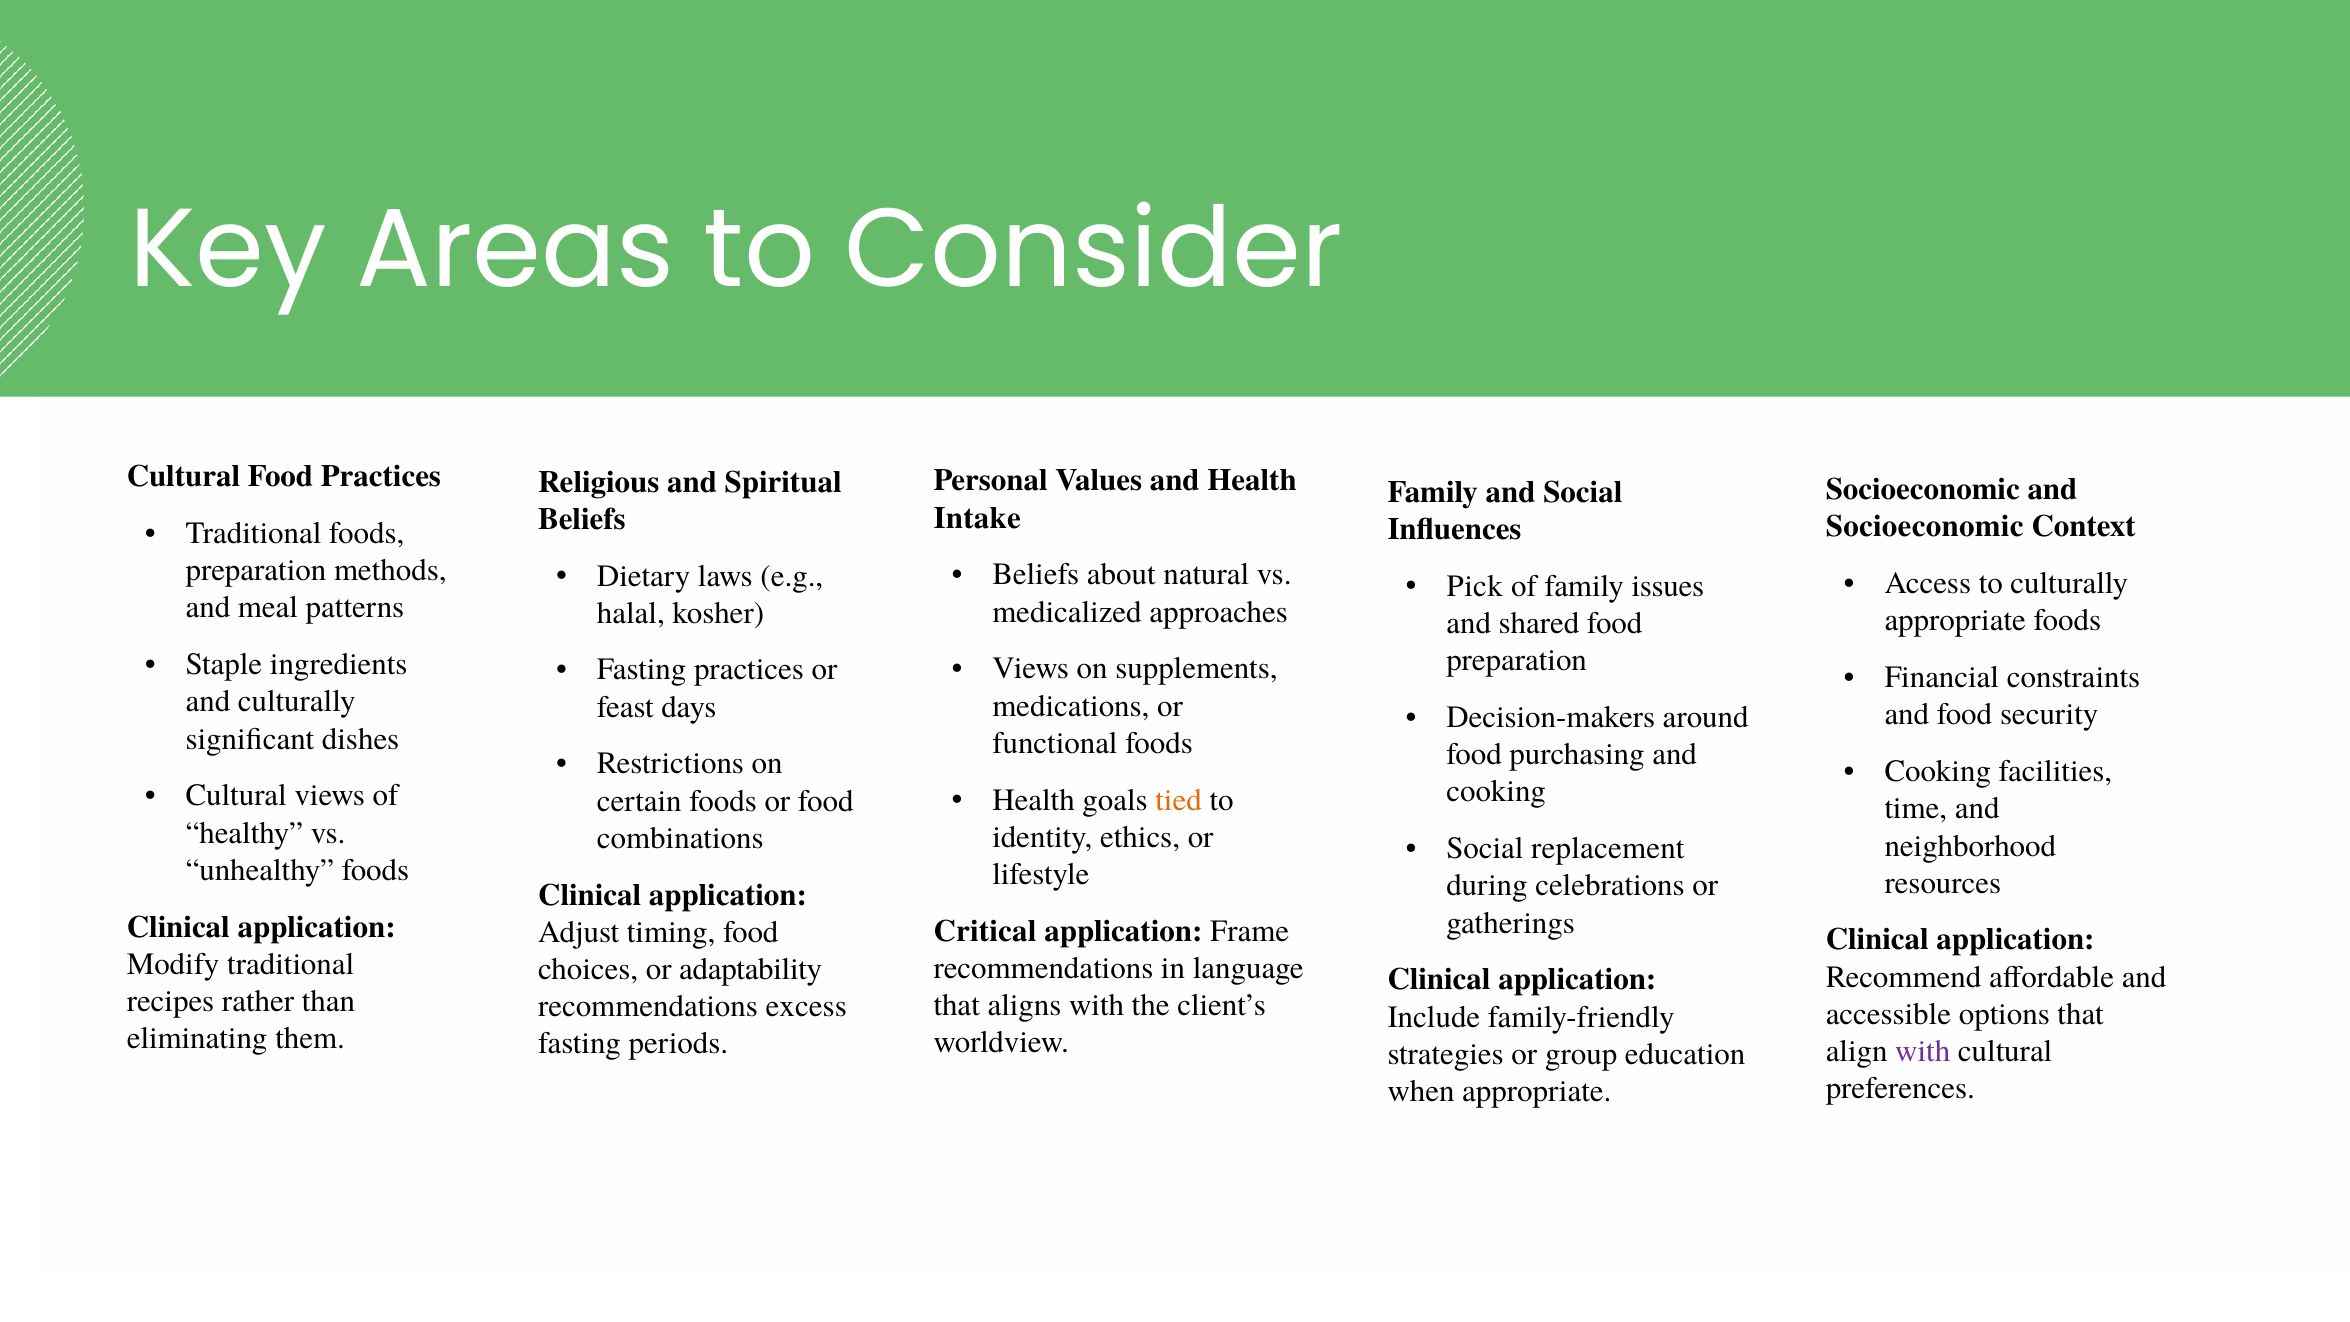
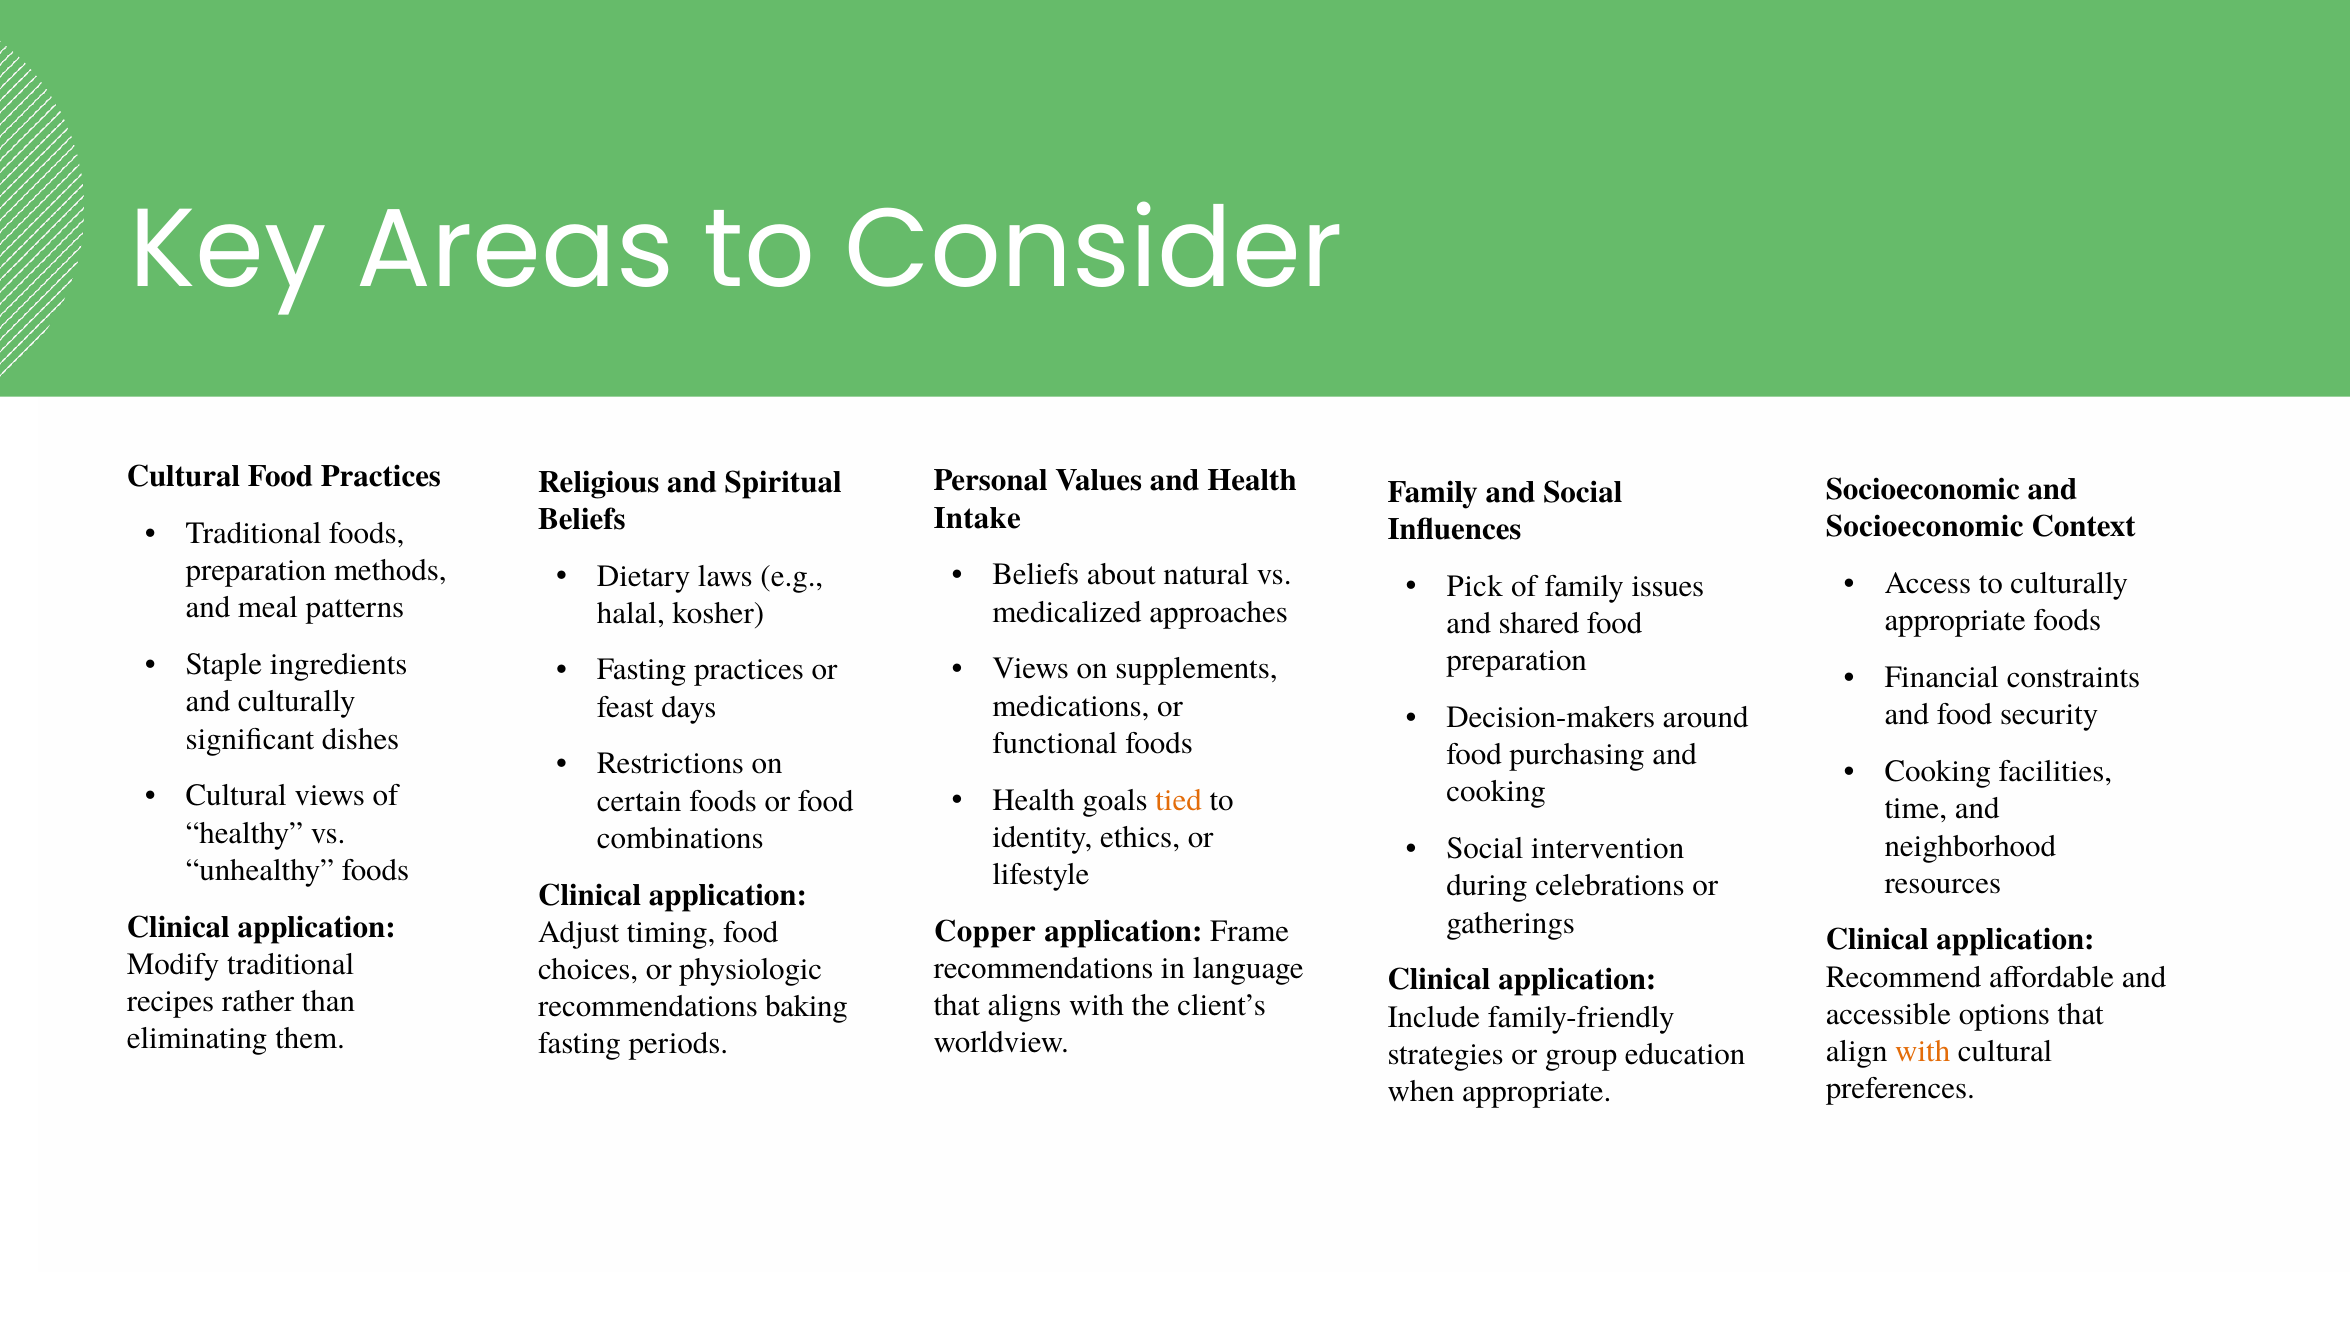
replacement: replacement -> intervention
Critical: Critical -> Copper
adaptability: adaptability -> physiologic
excess: excess -> baking
with at (1923, 1051) colour: purple -> orange
